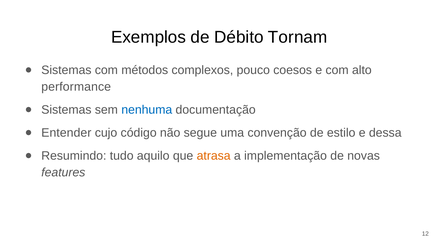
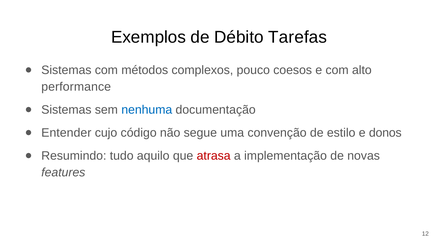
Tornam: Tornam -> Tarefas
dessa: dessa -> donos
atrasa colour: orange -> red
